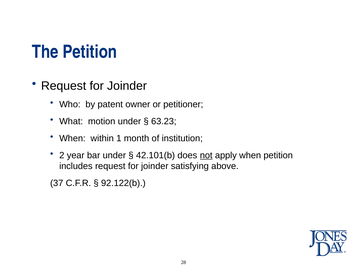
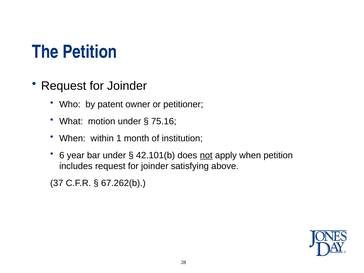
63.23: 63.23 -> 75.16
2: 2 -> 6
92.122(b: 92.122(b -> 67.262(b
